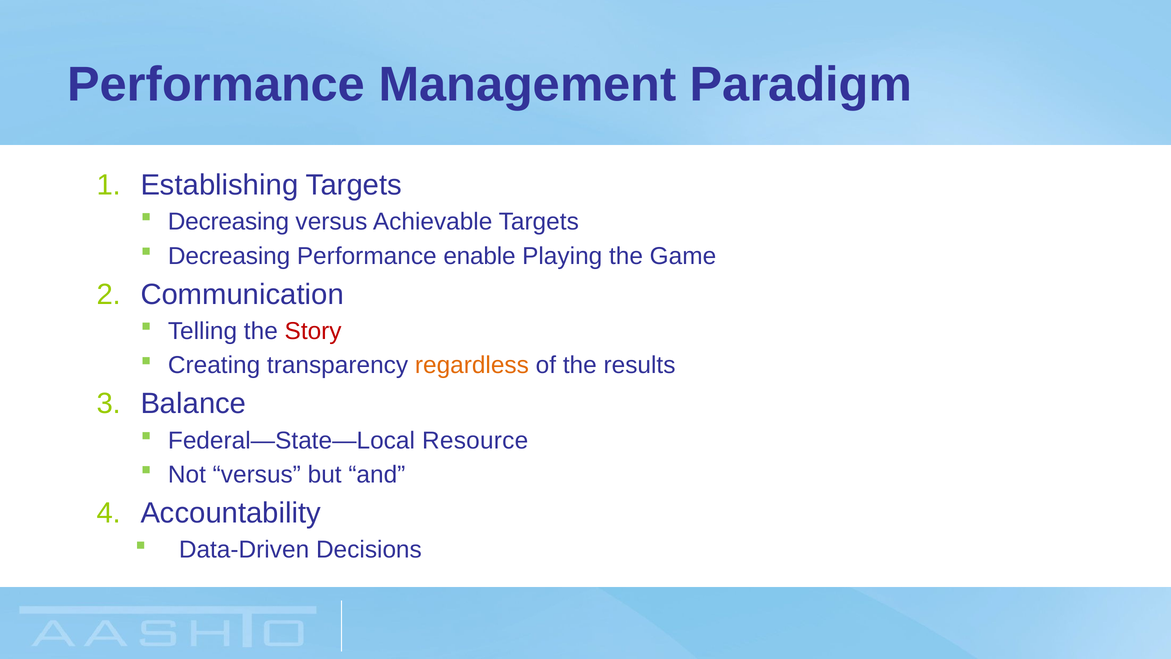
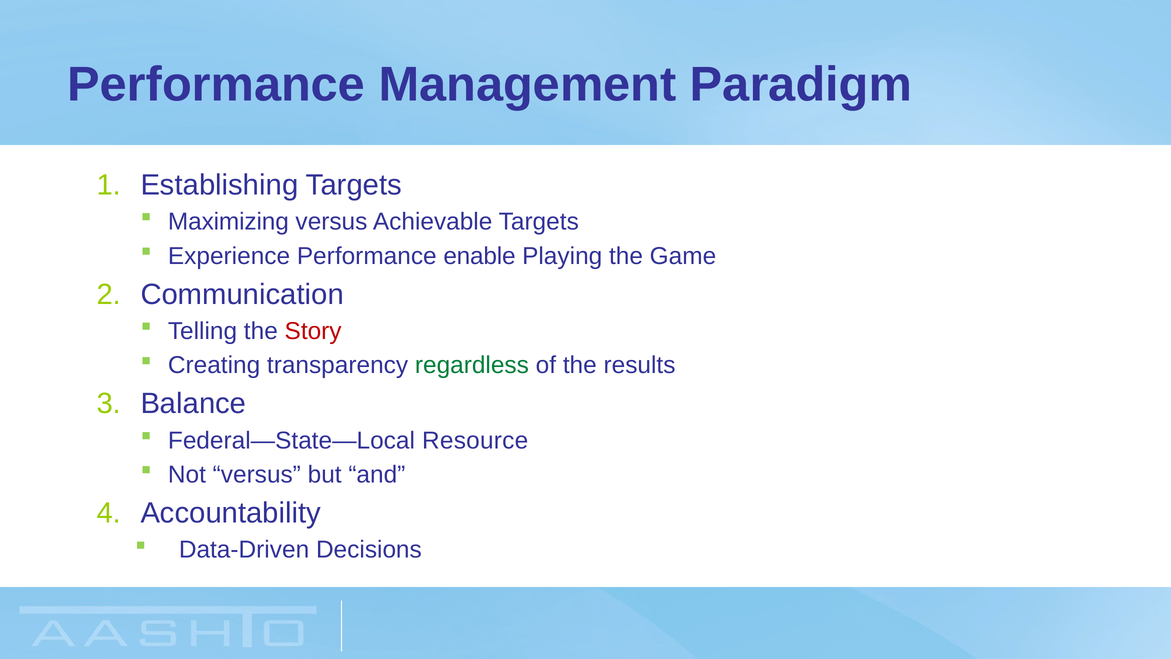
Decreasing at (228, 222): Decreasing -> Maximizing
Decreasing at (229, 256): Decreasing -> Experience
regardless colour: orange -> green
